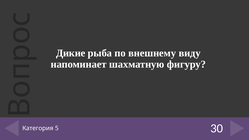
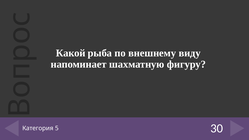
Дикие: Дикие -> Какой
